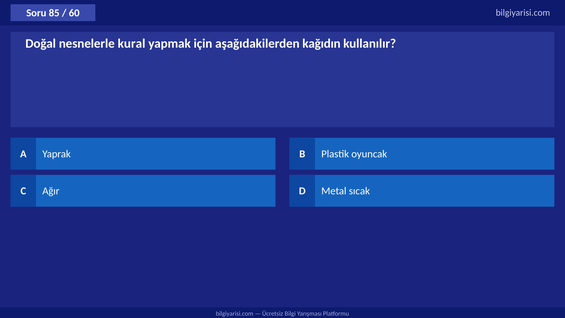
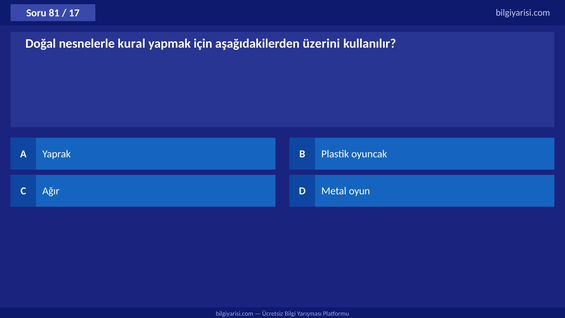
85: 85 -> 81
60: 60 -> 17
kağıdın: kağıdın -> üzerini
sıcak: sıcak -> oyun
